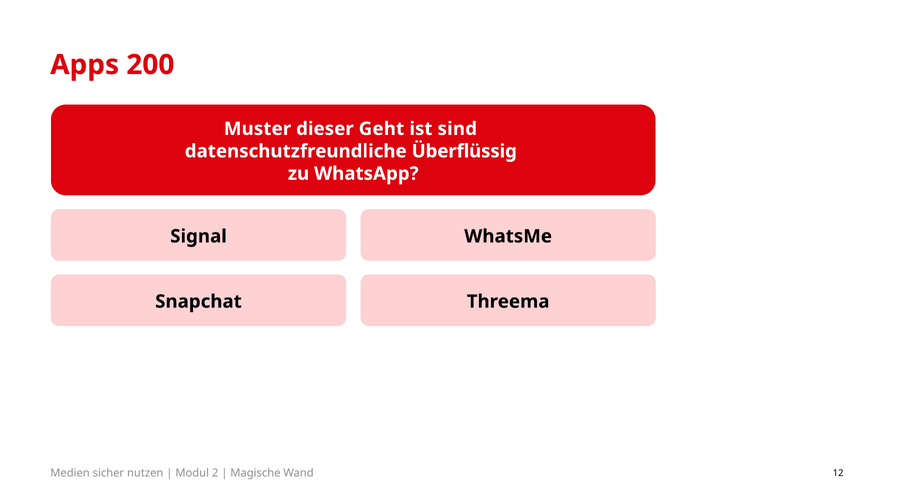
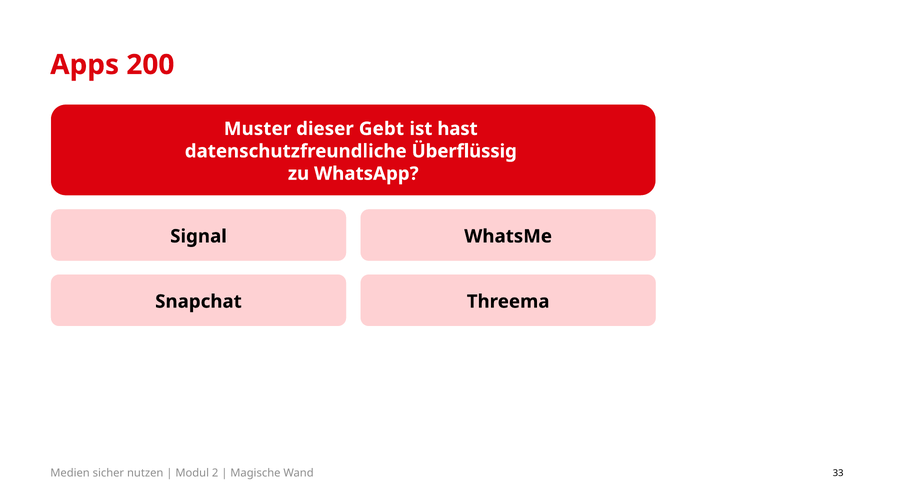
Geht: Geht -> Gebt
sind: sind -> hast
12: 12 -> 33
